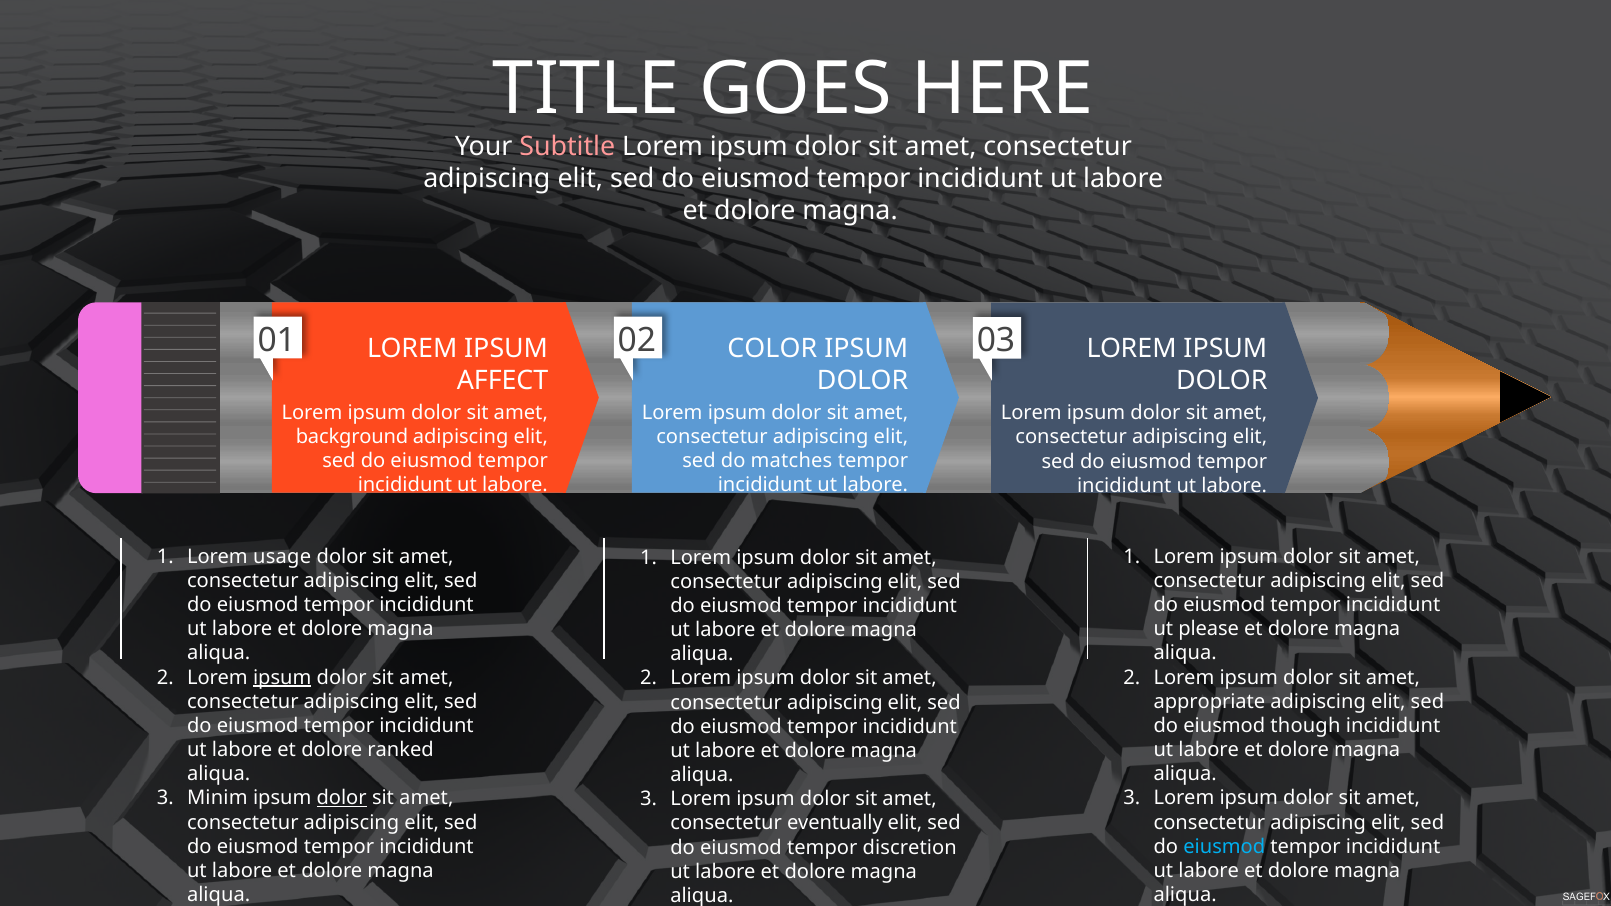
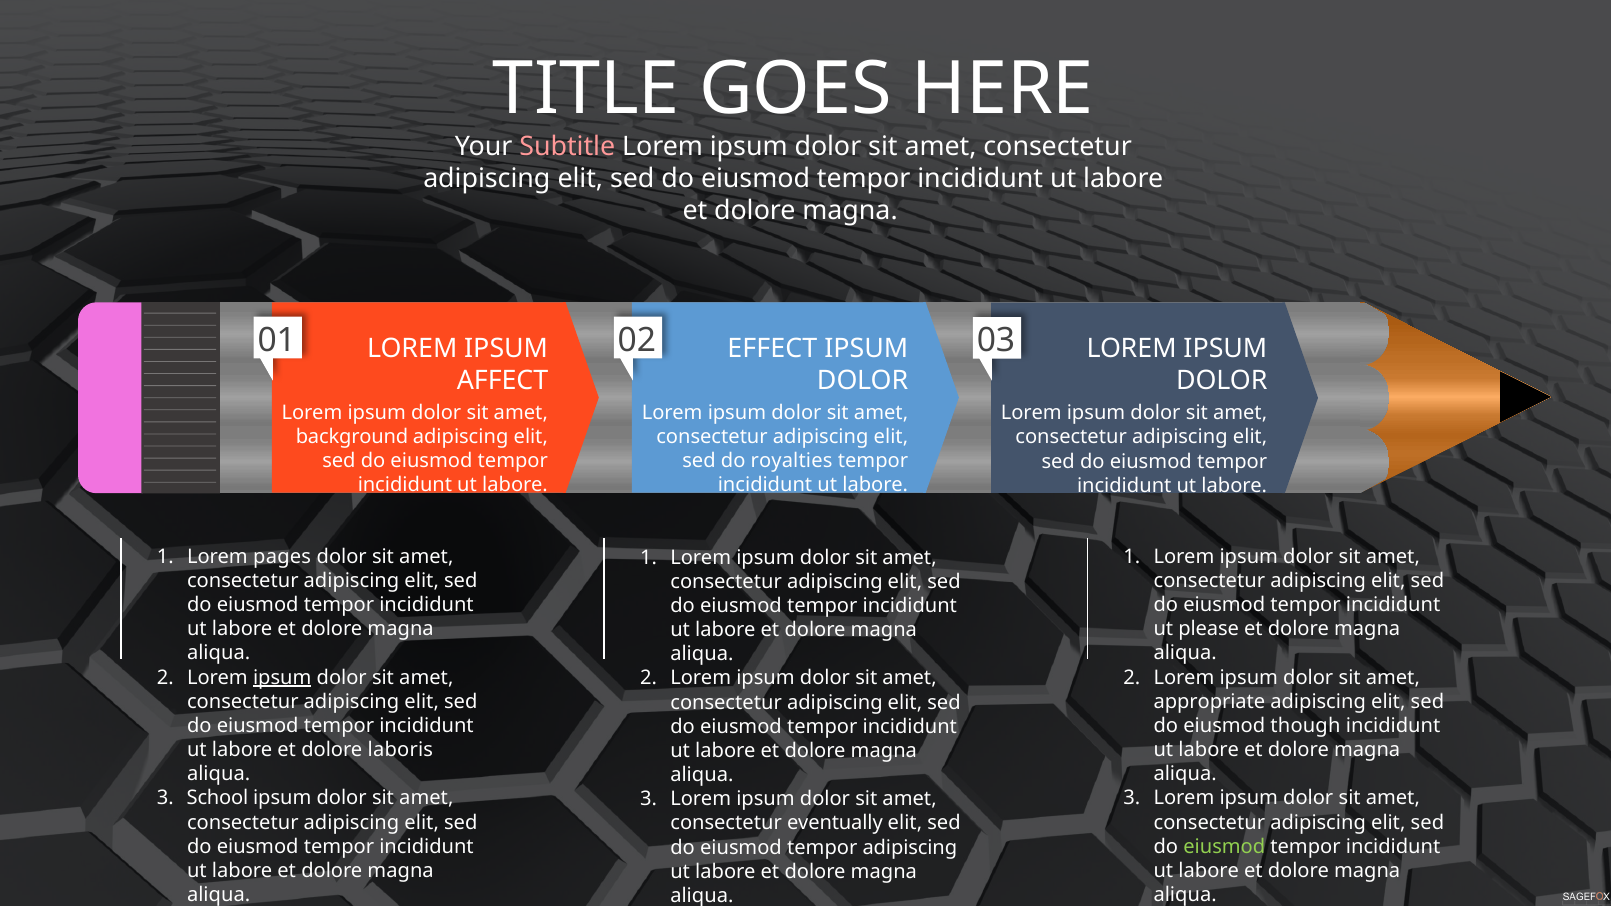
COLOR: COLOR -> EFFECT
matches: matches -> royalties
usage: usage -> pages
ranked: ranked -> laboris
Minim: Minim -> School
dolor at (342, 798) underline: present -> none
eiusmod at (1224, 847) colour: light blue -> light green
tempor discretion: discretion -> adipiscing
